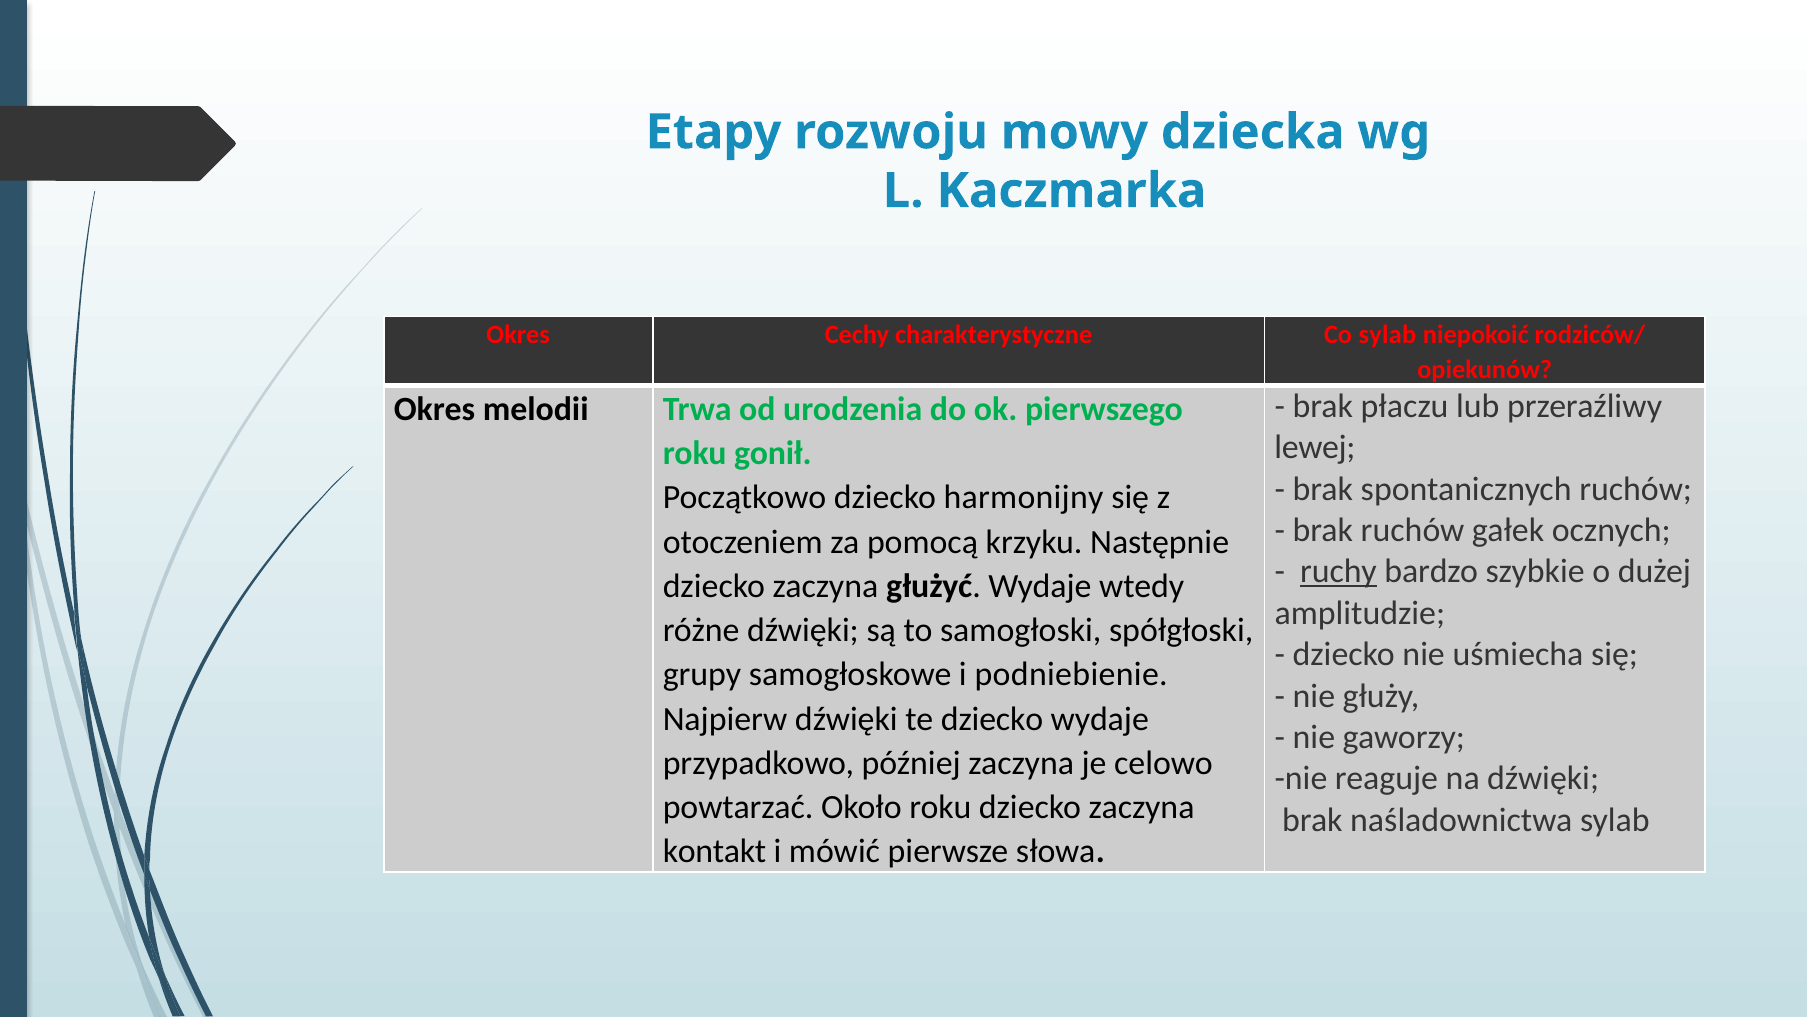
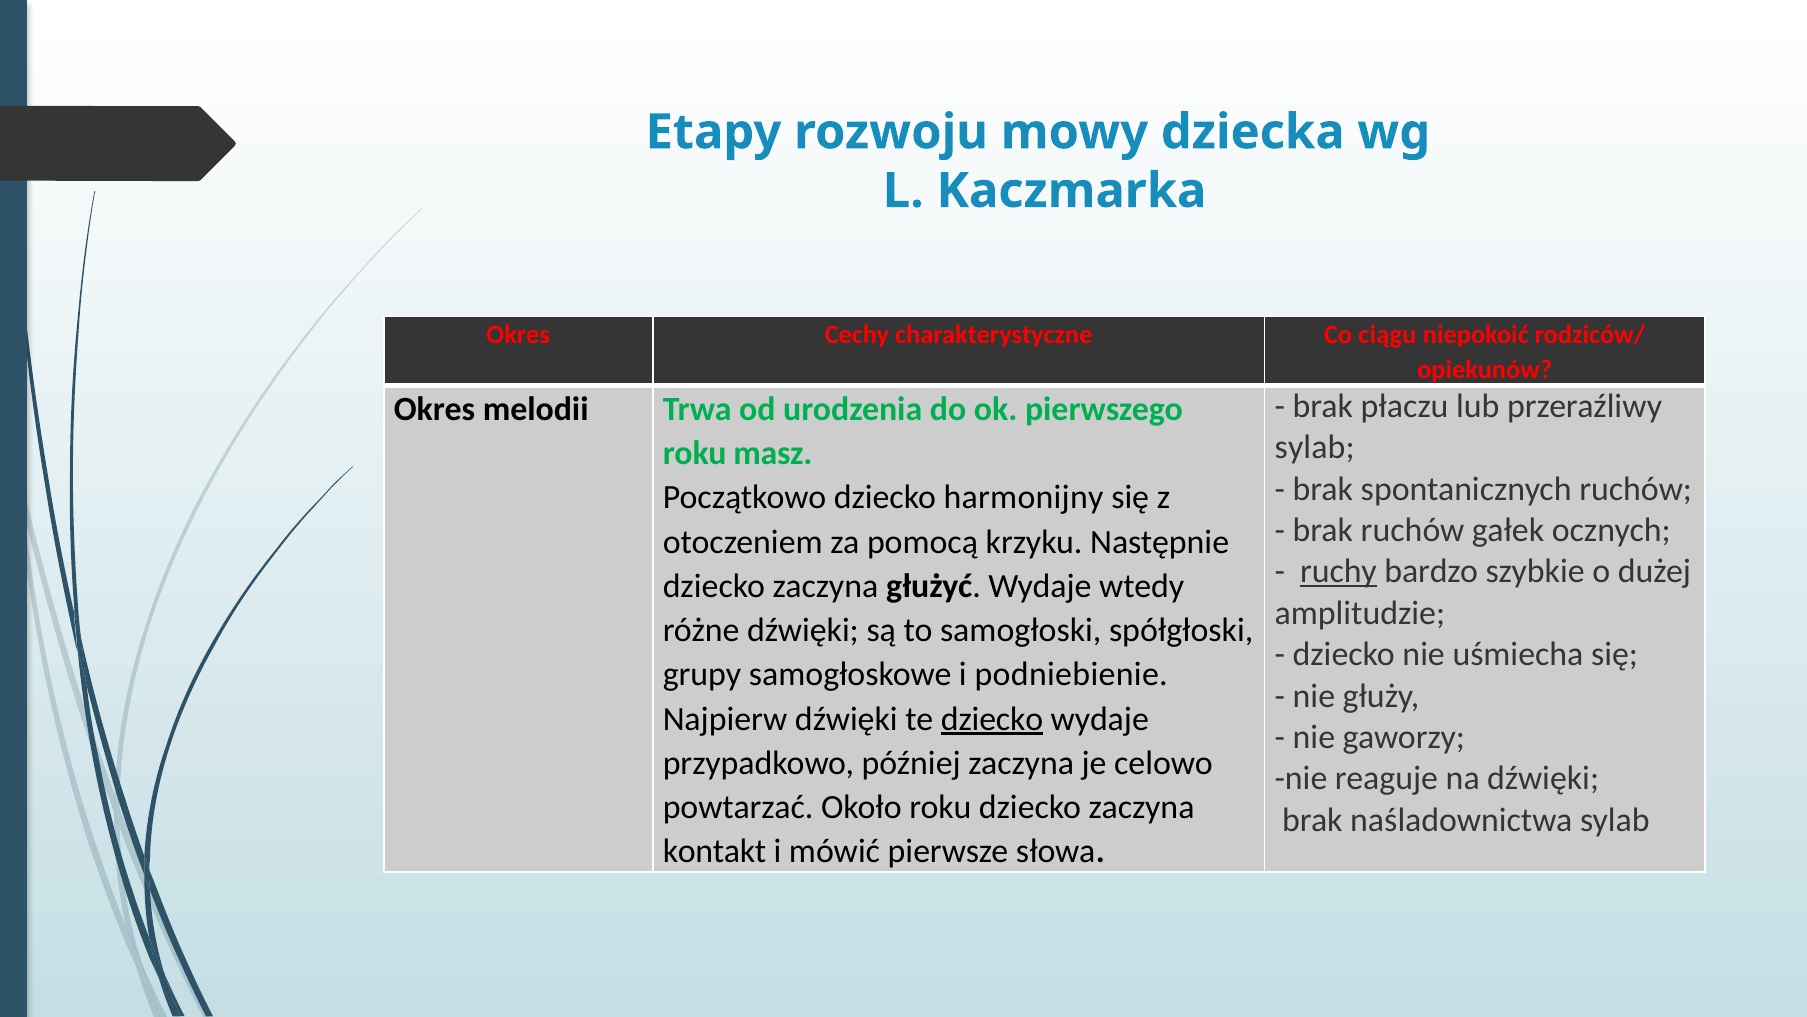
Co sylab: sylab -> ciągu
lewej at (1315, 447): lewej -> sylab
gonił: gonił -> masz
dziecko at (992, 719) underline: none -> present
